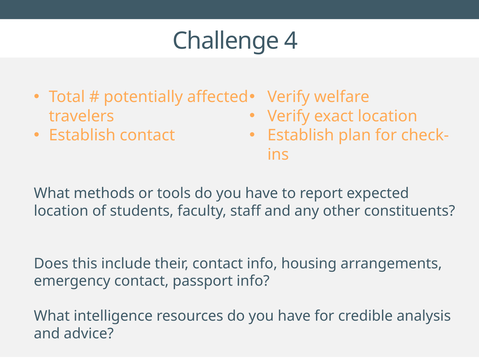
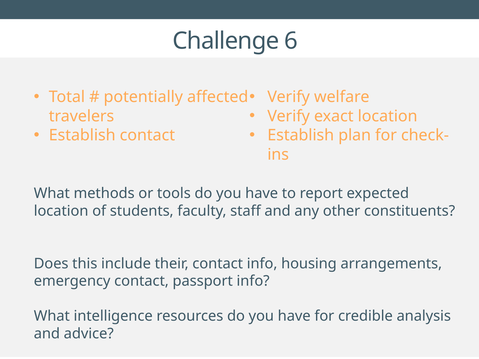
4: 4 -> 6
